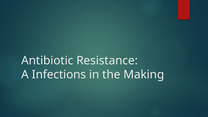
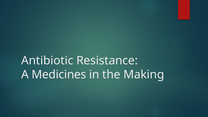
Infections: Infections -> Medicines
